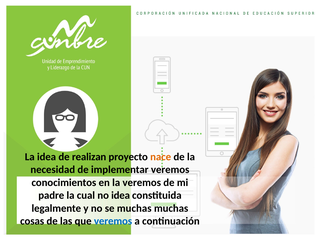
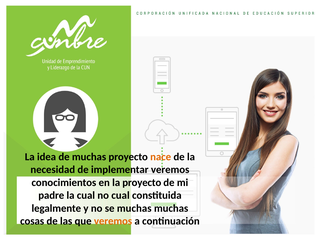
de realizan: realizan -> muchas
la veremos: veremos -> proyecto
no idea: idea -> cual
veremos at (113, 221) colour: blue -> orange
